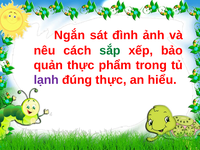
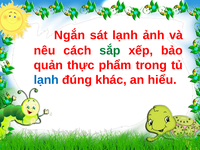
sát đình: đình -> lạnh
lạnh at (46, 80) colour: purple -> blue
đúng thực: thực -> khác
